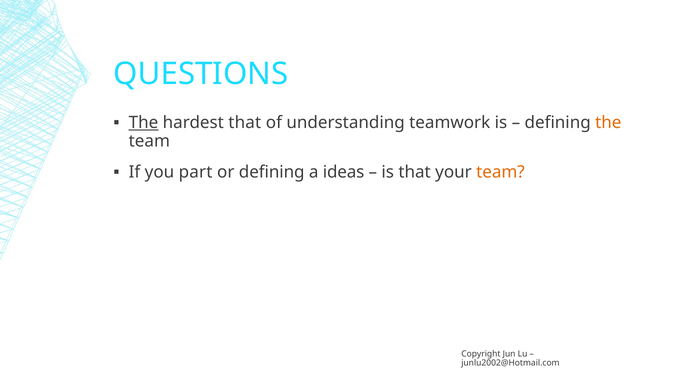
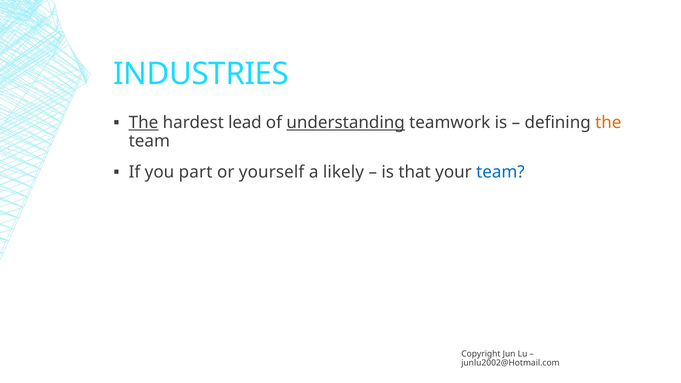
QUESTIONS: QUESTIONS -> INDUSTRIES
hardest that: that -> lead
understanding underline: none -> present
or defining: defining -> yourself
ideas: ideas -> likely
team at (500, 172) colour: orange -> blue
